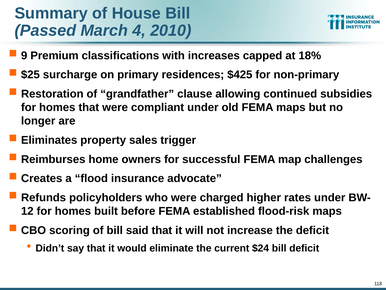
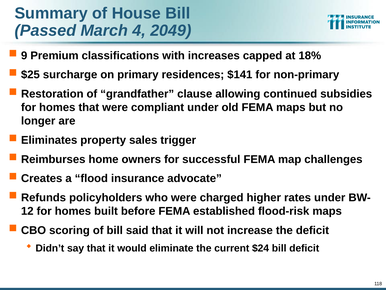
2010: 2010 -> 2049
$425: $425 -> $141
